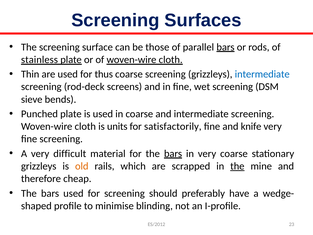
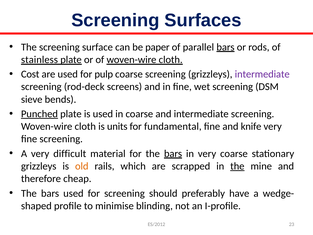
those: those -> paper
Thin: Thin -> Cost
thus: thus -> pulp
intermediate at (262, 74) colour: blue -> purple
Punched underline: none -> present
satisfactorily: satisfactorily -> fundamental
